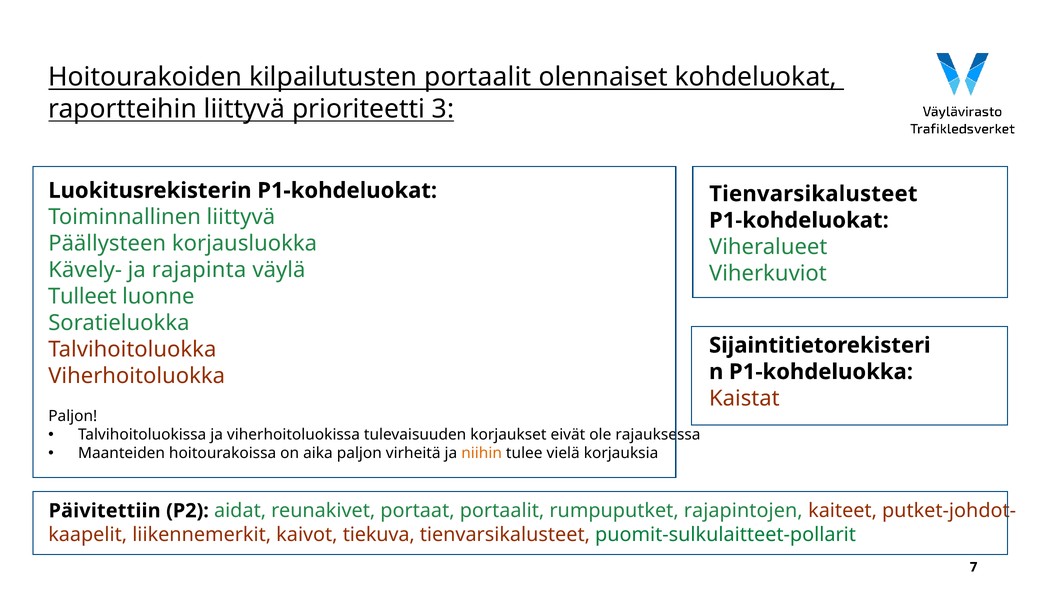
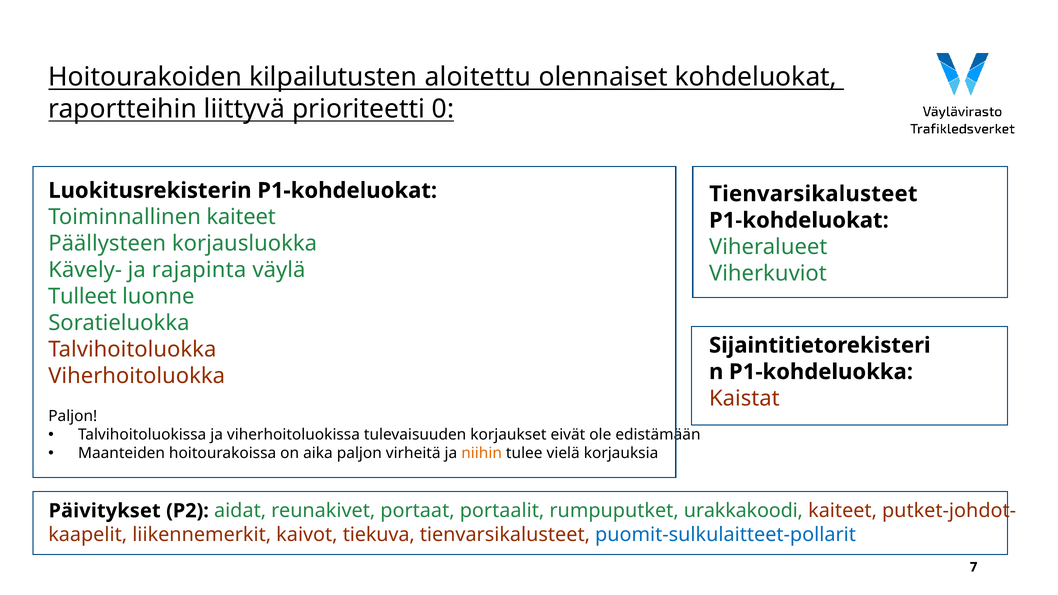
kilpailutusten portaalit: portaalit -> aloitettu
3: 3 -> 0
Toiminnallinen liittyvä: liittyvä -> kaiteet
rajauksessa: rajauksessa -> edistämään
Päivitettiin: Päivitettiin -> Päivitykset
rajapintojen: rajapintojen -> urakkakoodi
puomit-sulkulaitteet-pollarit colour: green -> blue
